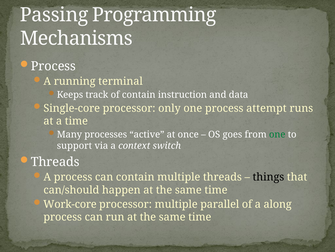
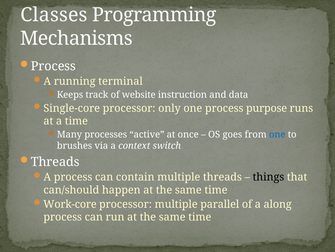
Passing: Passing -> Classes
of contain: contain -> website
attempt: attempt -> purpose
one at (277, 134) colour: green -> blue
support: support -> brushes
